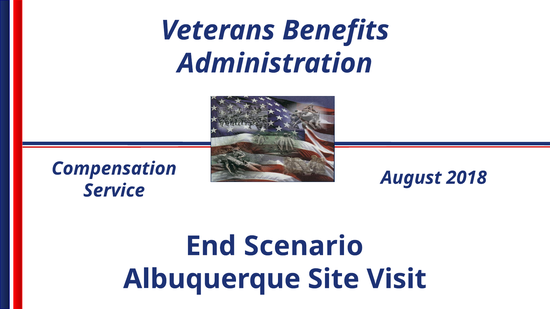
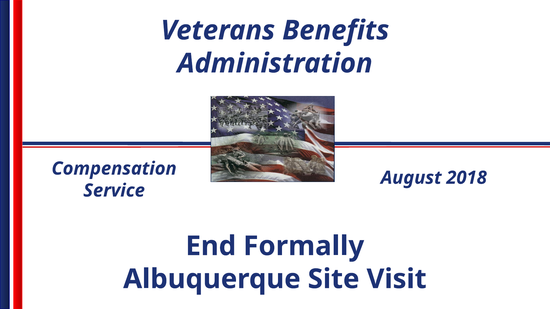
Scenario: Scenario -> Formally
